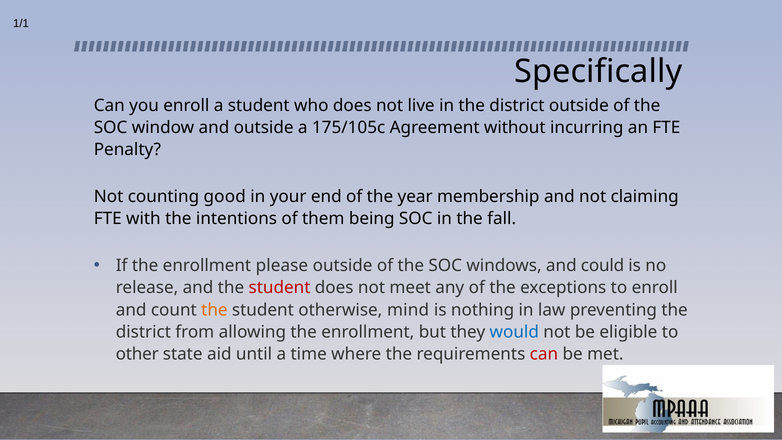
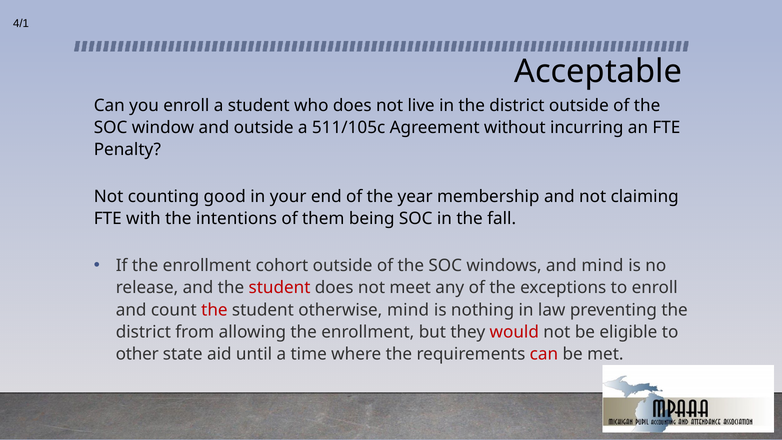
1/1: 1/1 -> 4/1
Specifically: Specifically -> Acceptable
175/105c: 175/105c -> 511/105c
please: please -> cohort
and could: could -> mind
the at (214, 310) colour: orange -> red
would colour: blue -> red
